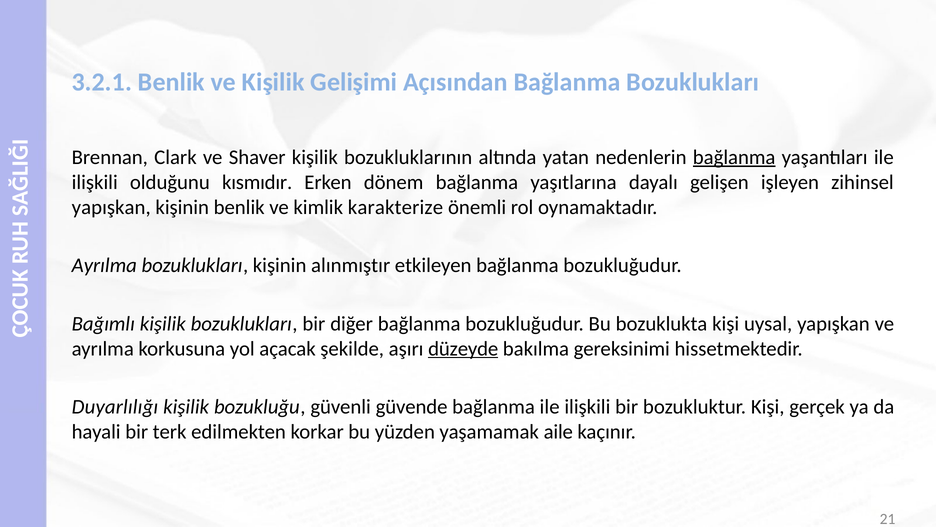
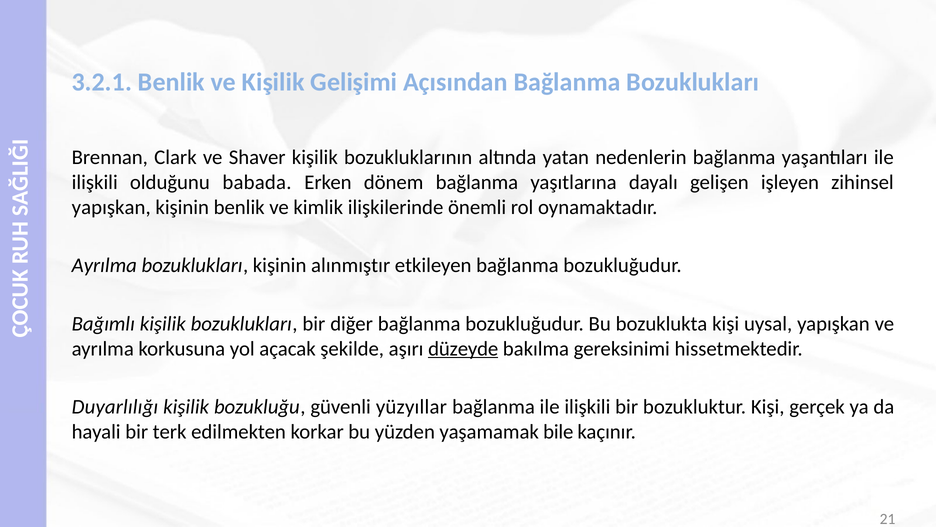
bağlanma at (734, 157) underline: present -> none
kısmıdır: kısmıdır -> babada
karakterize: karakterize -> ilişkilerinde
güvende: güvende -> yüzyıllar
aile: aile -> bile
